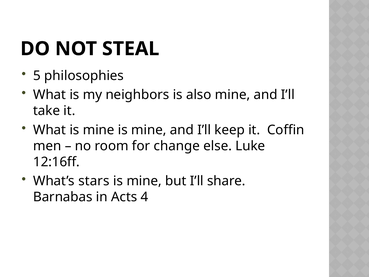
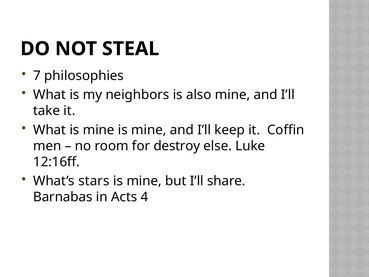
5: 5 -> 7
change: change -> destroy
